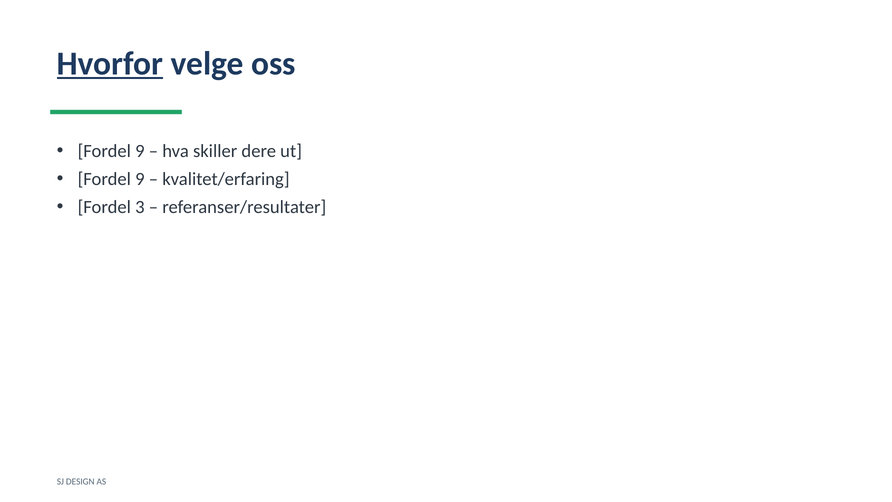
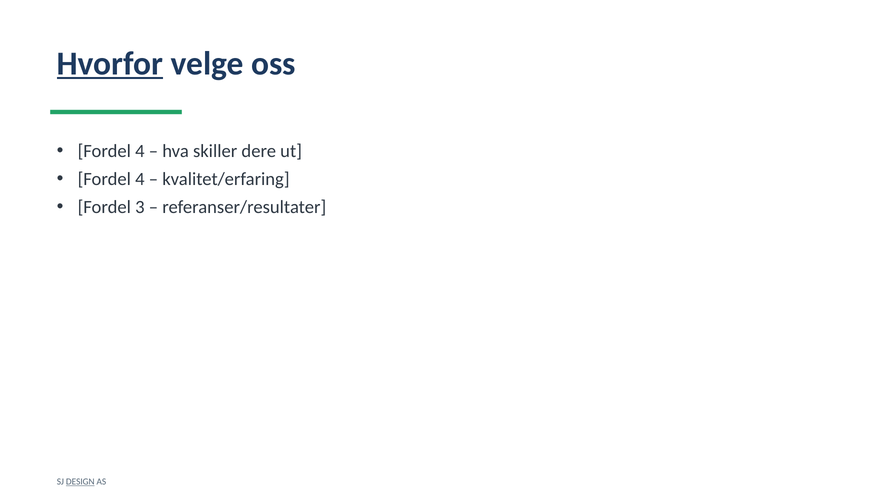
9 at (140, 151): 9 -> 4
9 at (140, 179): 9 -> 4
DESIGN underline: none -> present
